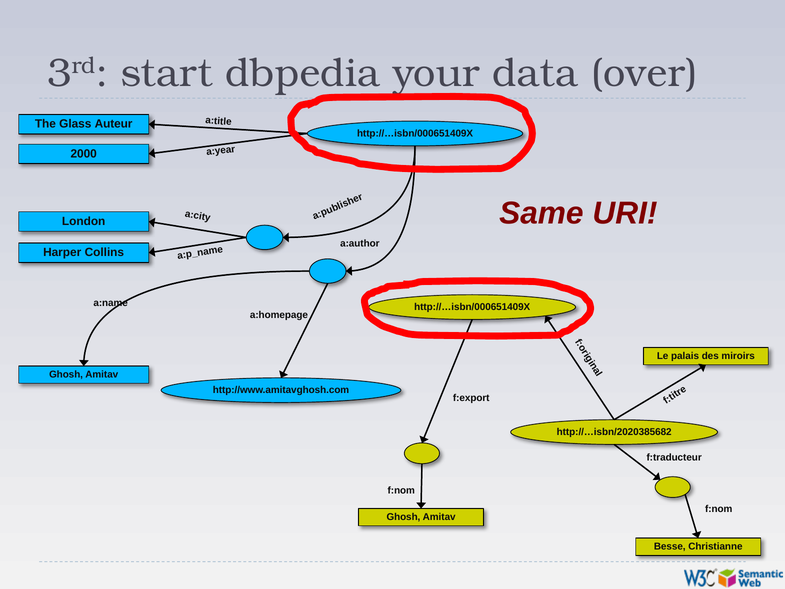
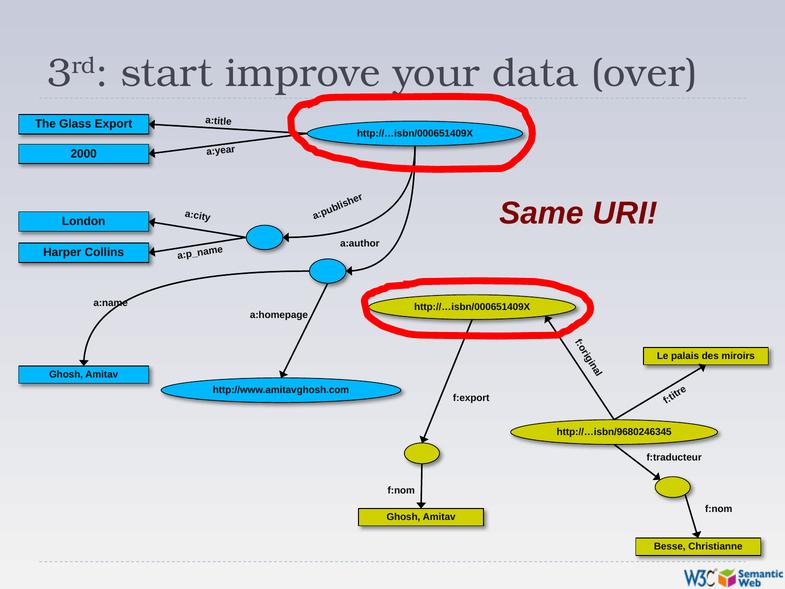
dbpedia: dbpedia -> improve
Auteur: Auteur -> Export
http://…isbn/2020385682: http://…isbn/2020385682 -> http://…isbn/9680246345
